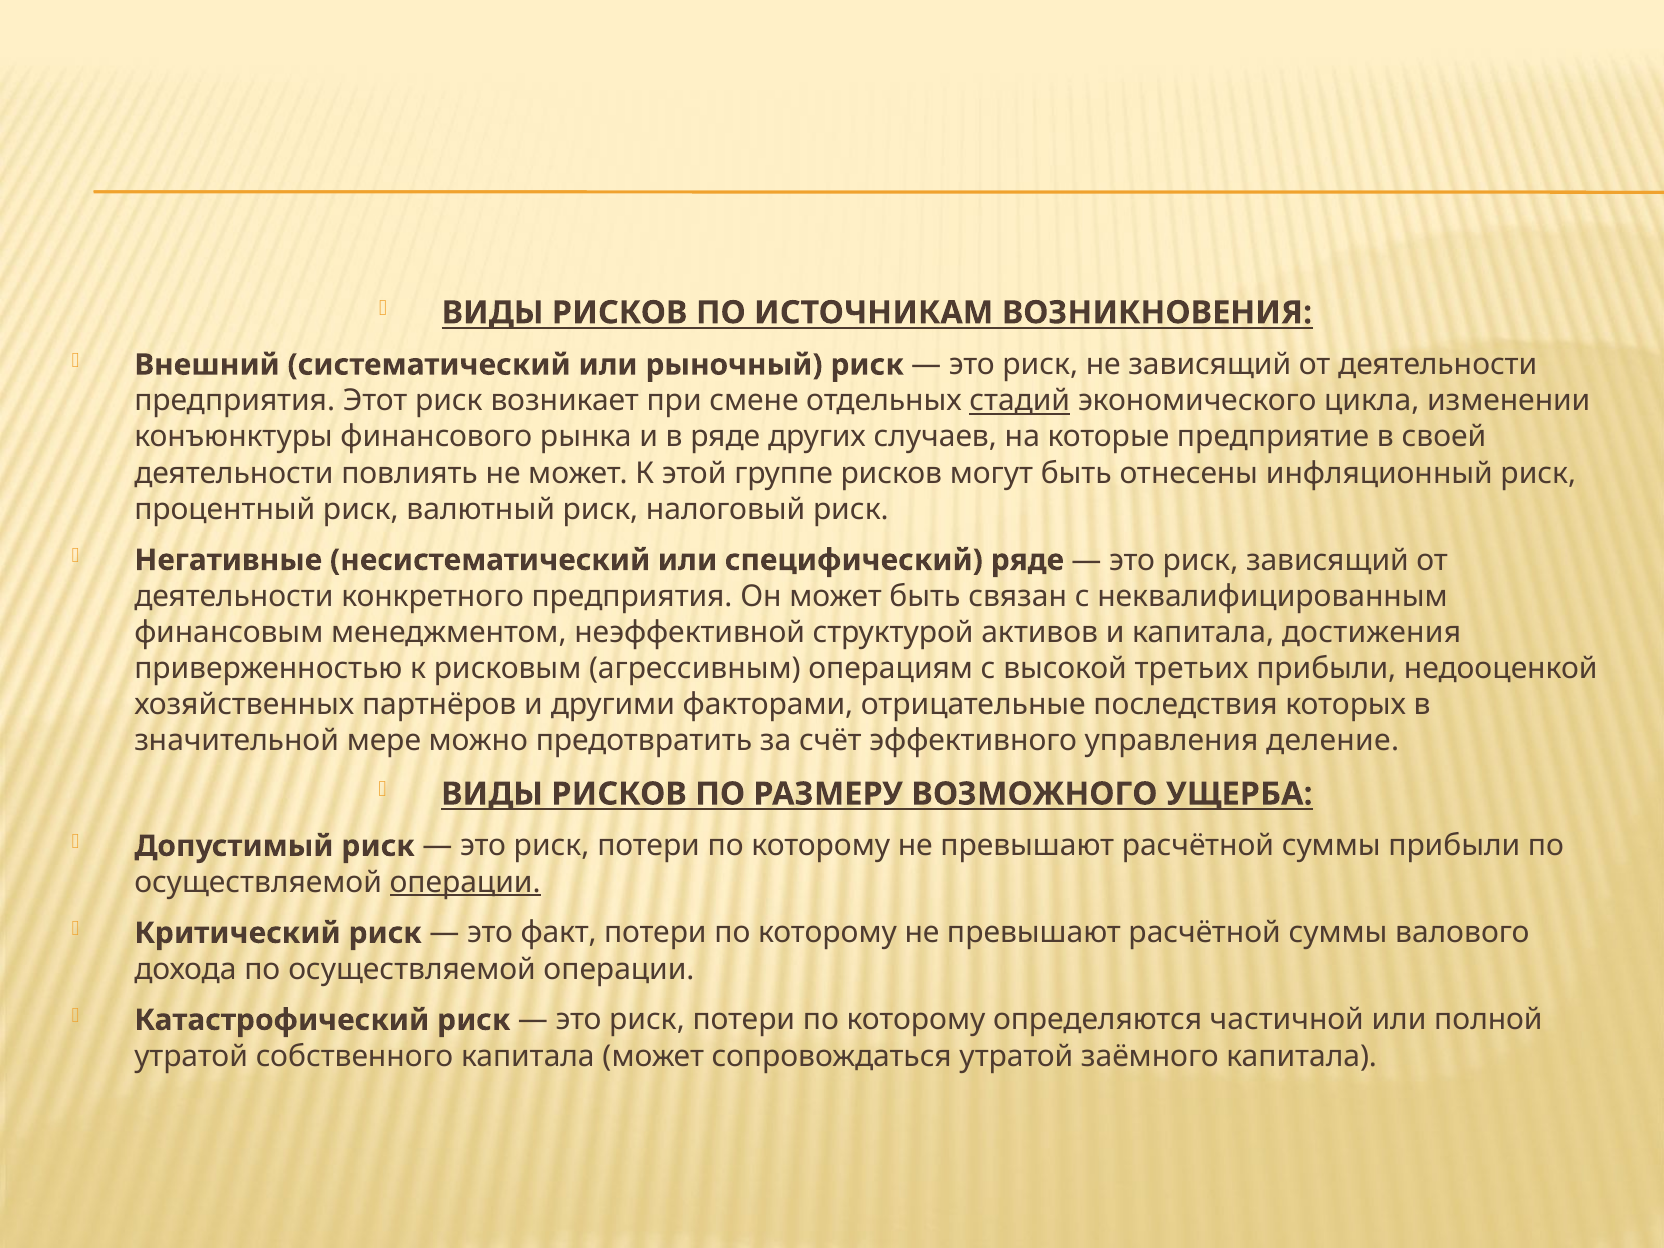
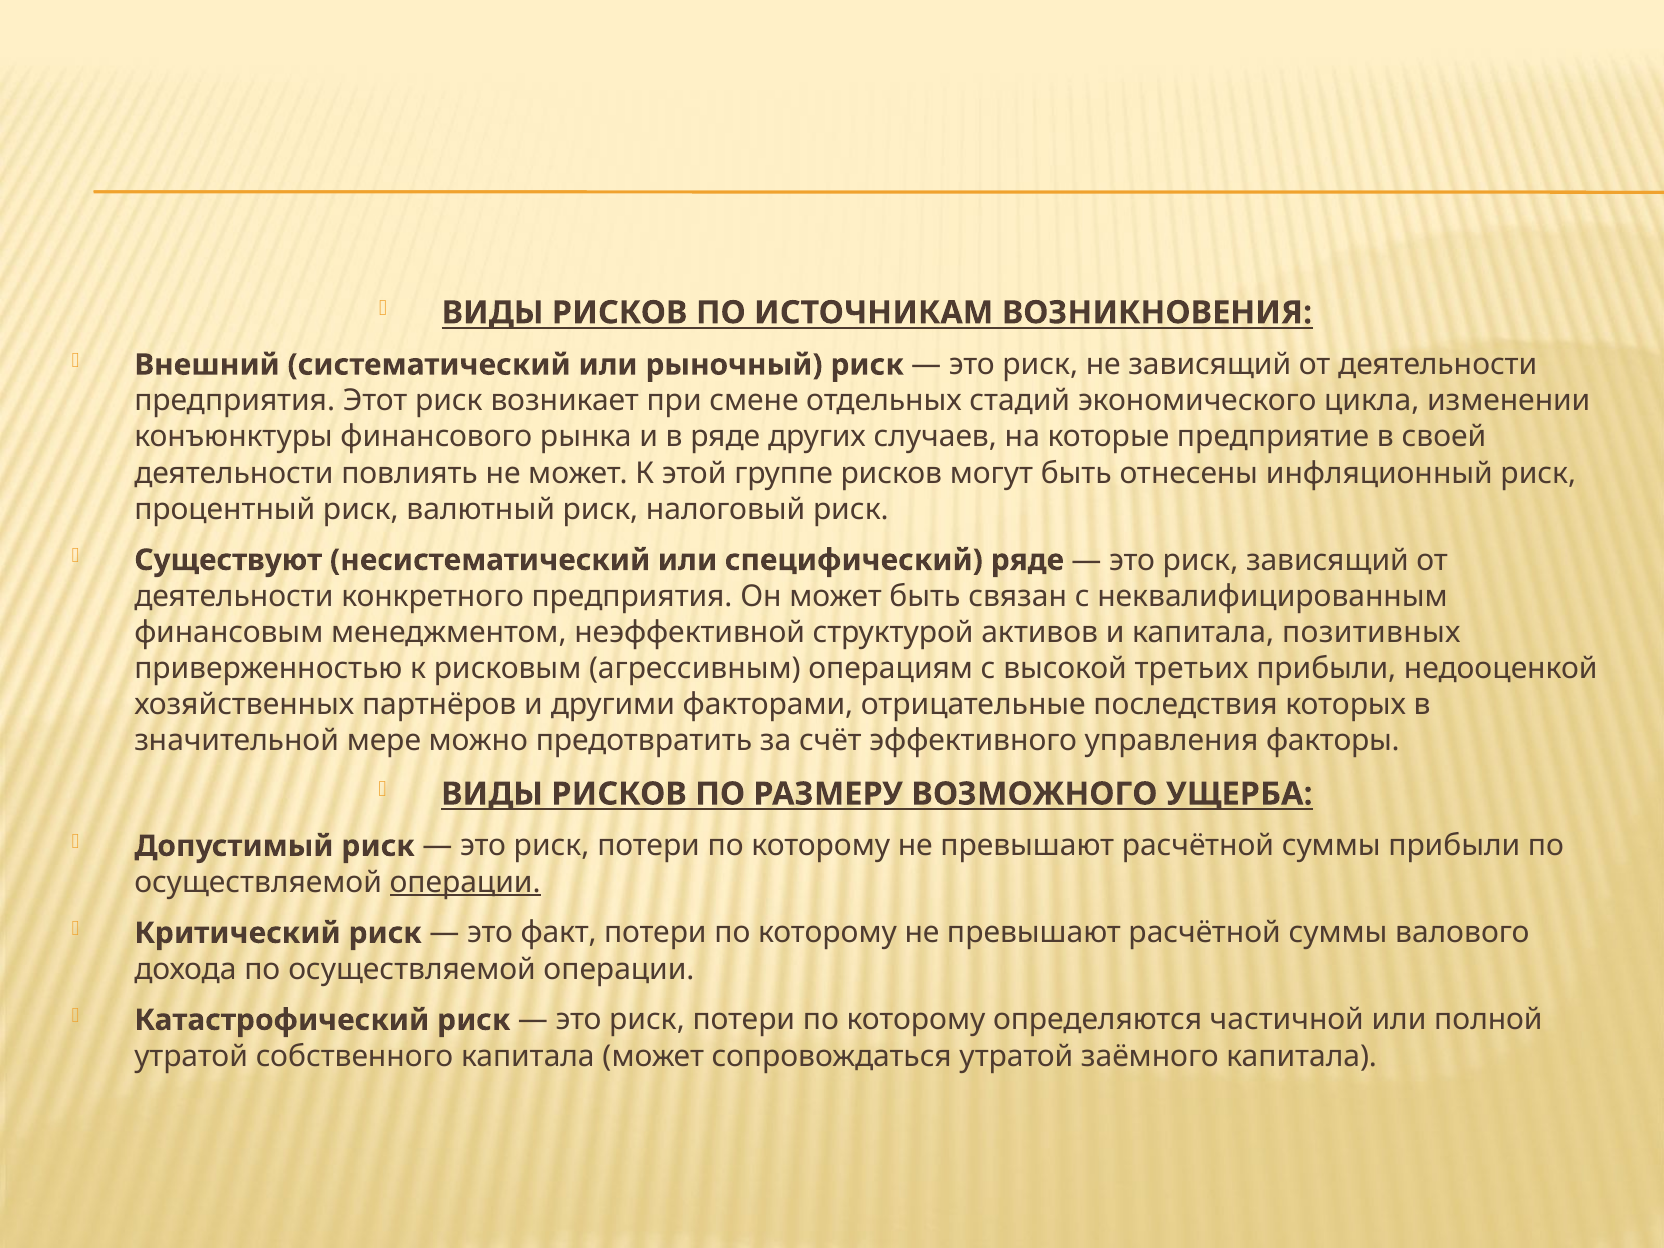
стадий underline: present -> none
Негативные: Негативные -> Существуют
достижения: достижения -> позитивных
деление: деление -> факторы
